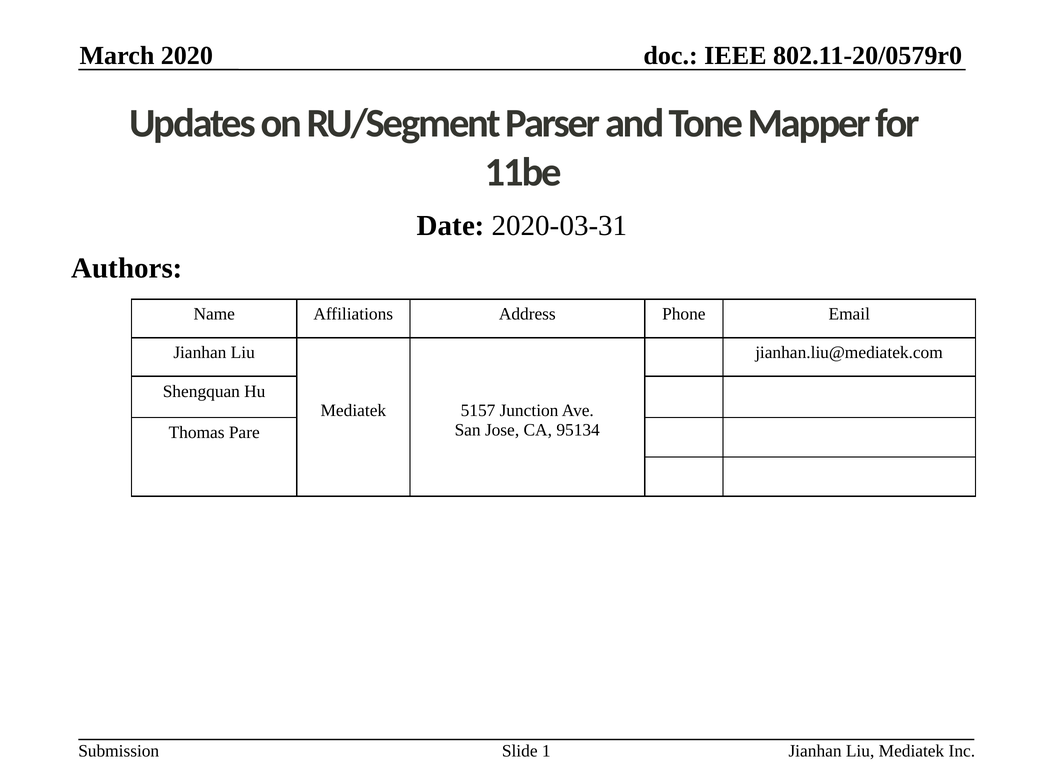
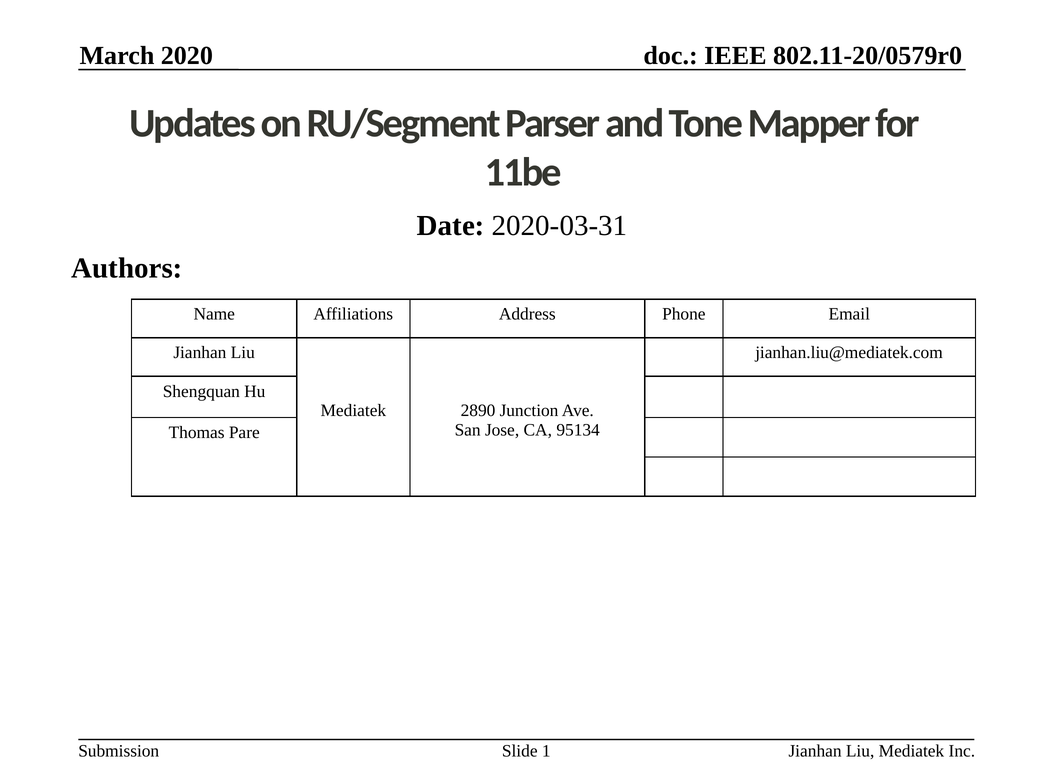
5157: 5157 -> 2890
